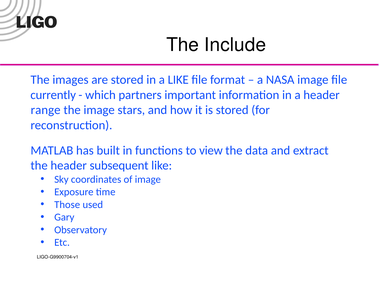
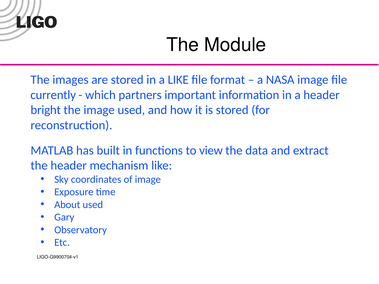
Include: Include -> Module
range: range -> bright
image stars: stars -> used
subsequent: subsequent -> mechanism
Those: Those -> About
